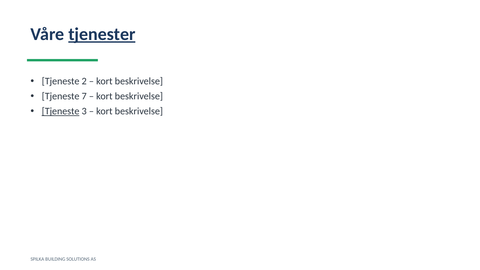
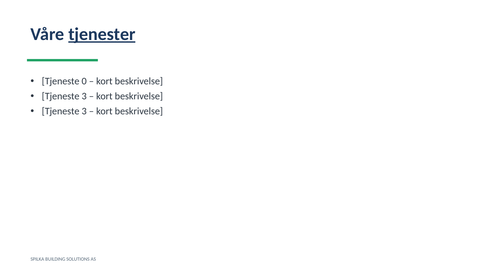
2: 2 -> 0
7 at (84, 96): 7 -> 3
Tjeneste at (61, 111) underline: present -> none
